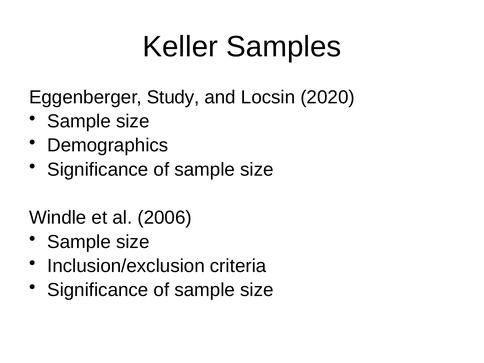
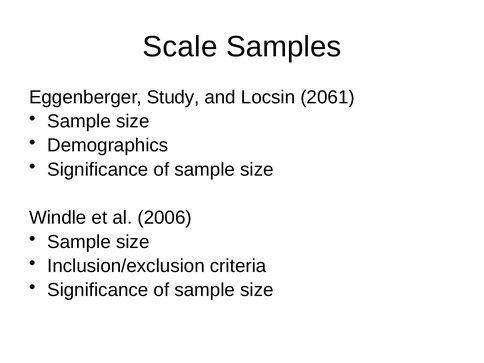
Keller: Keller -> Scale
2020: 2020 -> 2061
